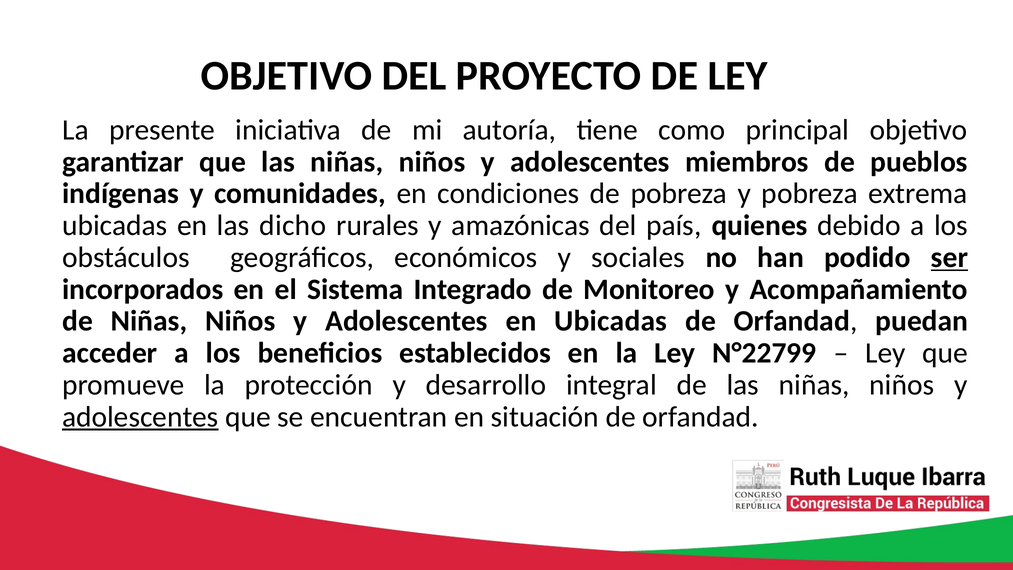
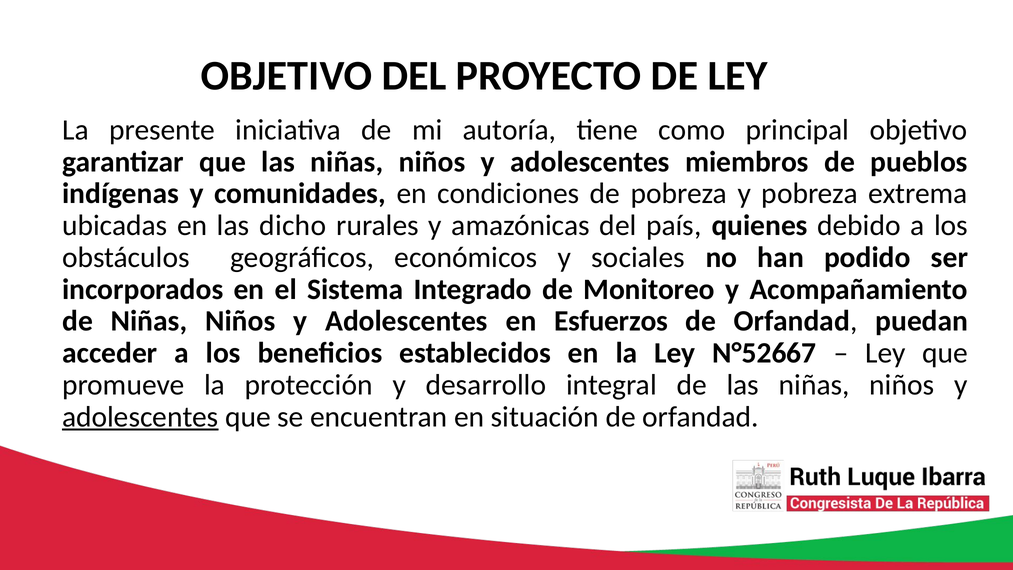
ser underline: present -> none
en Ubicadas: Ubicadas -> Esfuerzos
N°22799: N°22799 -> N°52667
